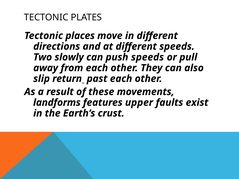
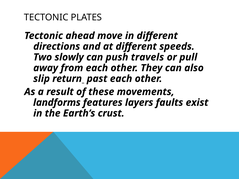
places: places -> ahead
push speeds: speeds -> travels
upper: upper -> layers
